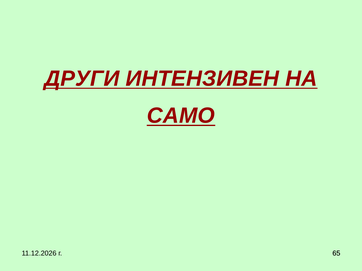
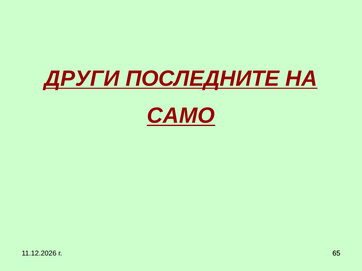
ИНТЕНЗИВЕН: ИНТЕНЗИВЕН -> ПОСЛЕДНИТЕ
